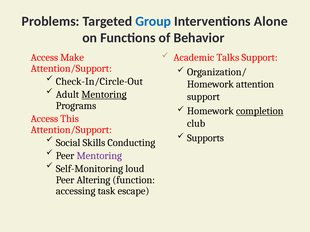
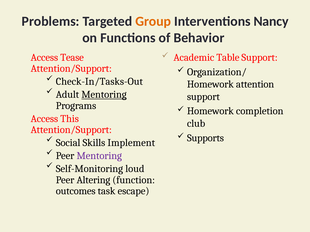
Group colour: blue -> orange
Alone: Alone -> Nancy
Talks: Talks -> Table
Make: Make -> Tease
Check-In/Circle-Out: Check-In/Circle-Out -> Check-In/Tasks-Out
completion underline: present -> none
Conducting: Conducting -> Implement
accessing: accessing -> outcomes
